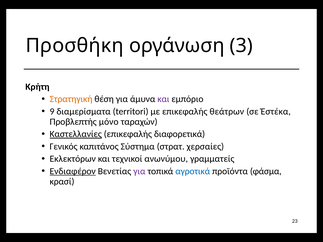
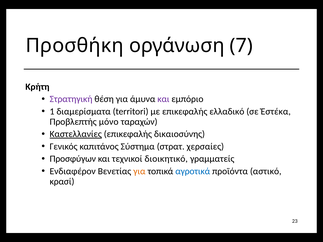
3: 3 -> 7
Στρατηγική colour: orange -> purple
9: 9 -> 1
θεάτρων: θεάτρων -> ελλαδικό
διαφορετικά: διαφορετικά -> δικαιοσύνης
Εκλεκτόρων: Εκλεκτόρων -> Προσφύγων
ανωνύμου: ανωνύμου -> διοικητικό
Ενδιαφέρον underline: present -> none
για at (139, 171) colour: purple -> orange
φάσμα: φάσμα -> αστικό
